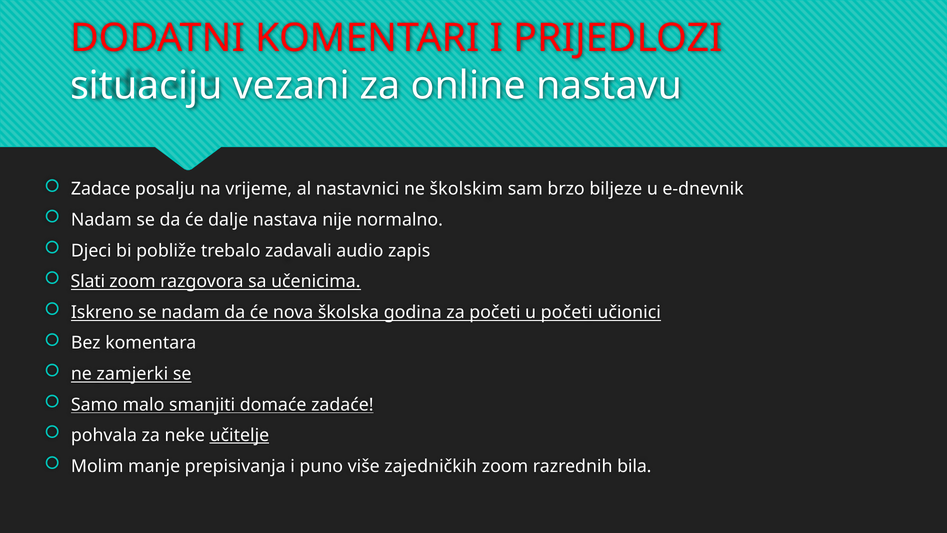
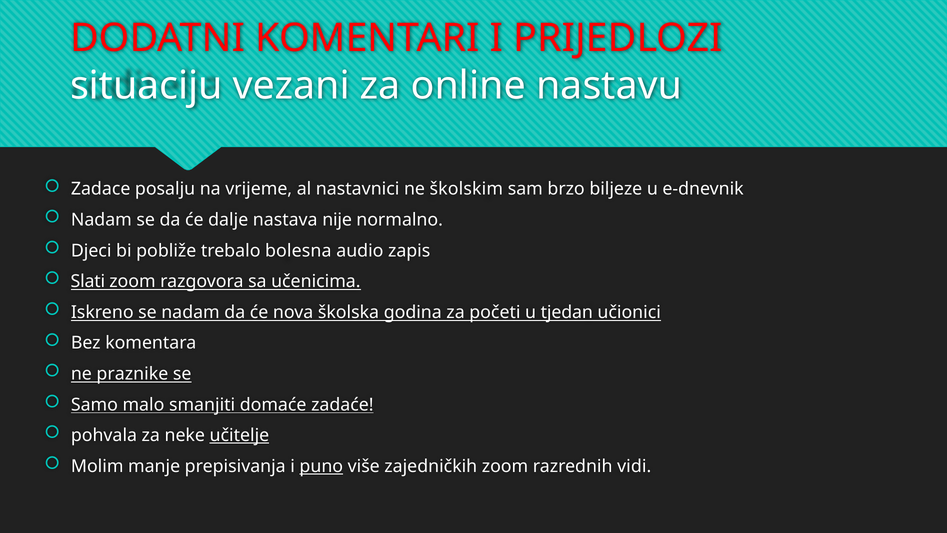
zadavali: zadavali -> bolesna
u početi: početi -> tjedan
zamjerki: zamjerki -> praznike
puno underline: none -> present
bila: bila -> vidi
